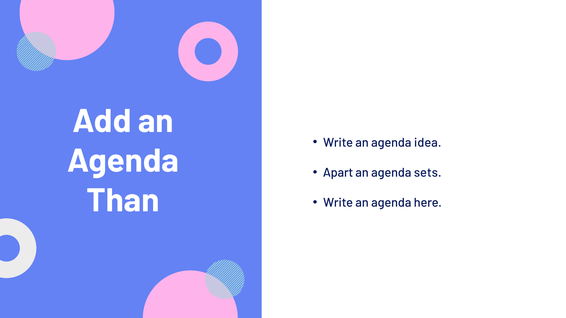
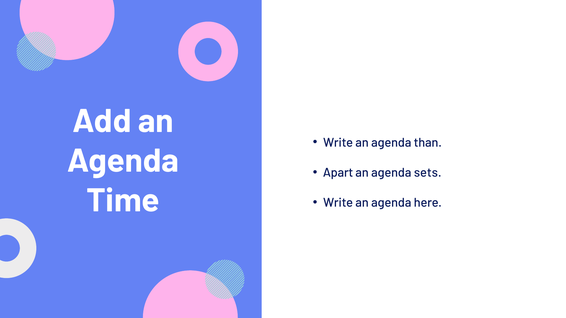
idea: idea -> than
Than: Than -> Time
